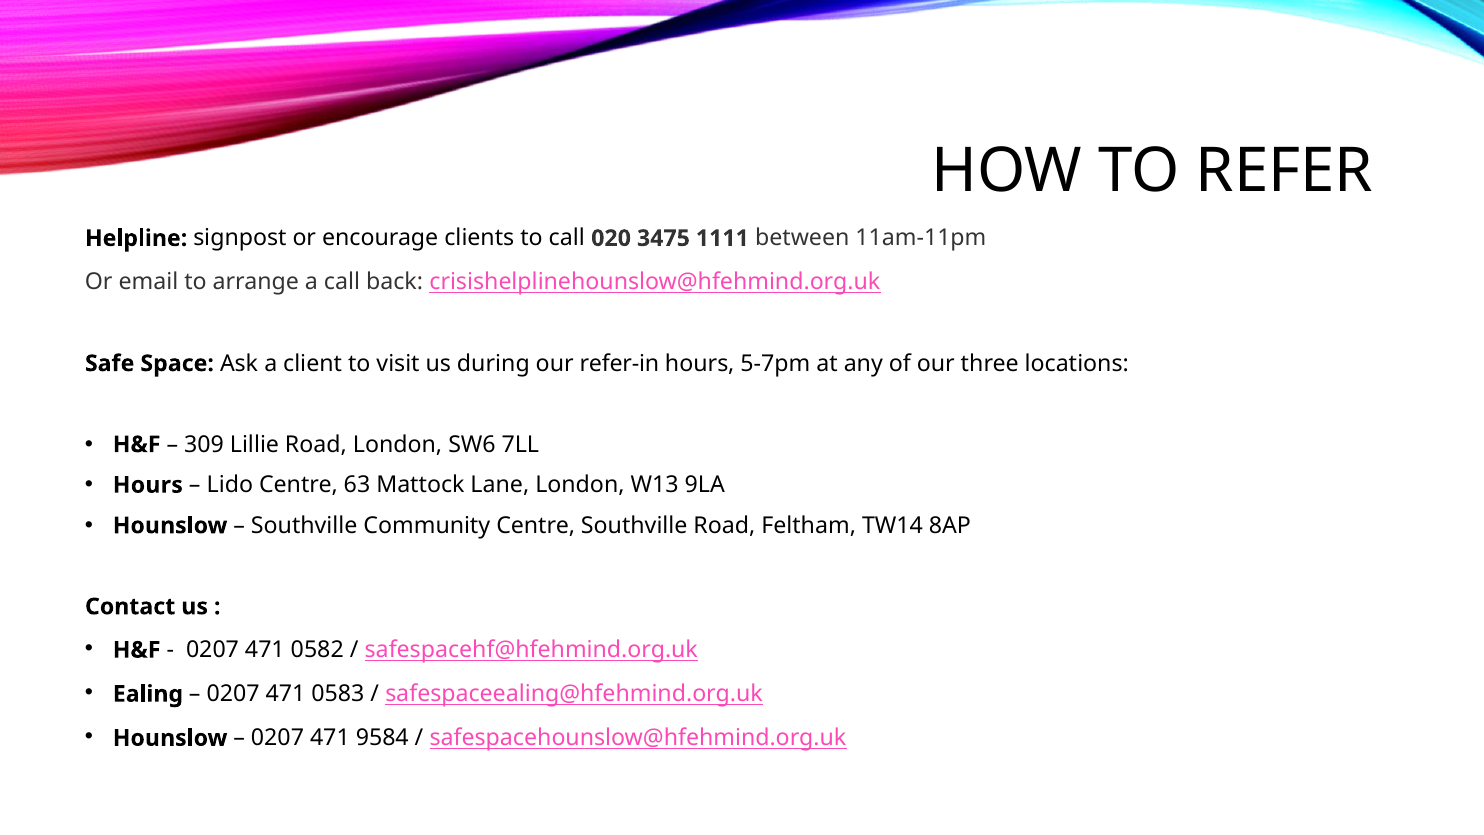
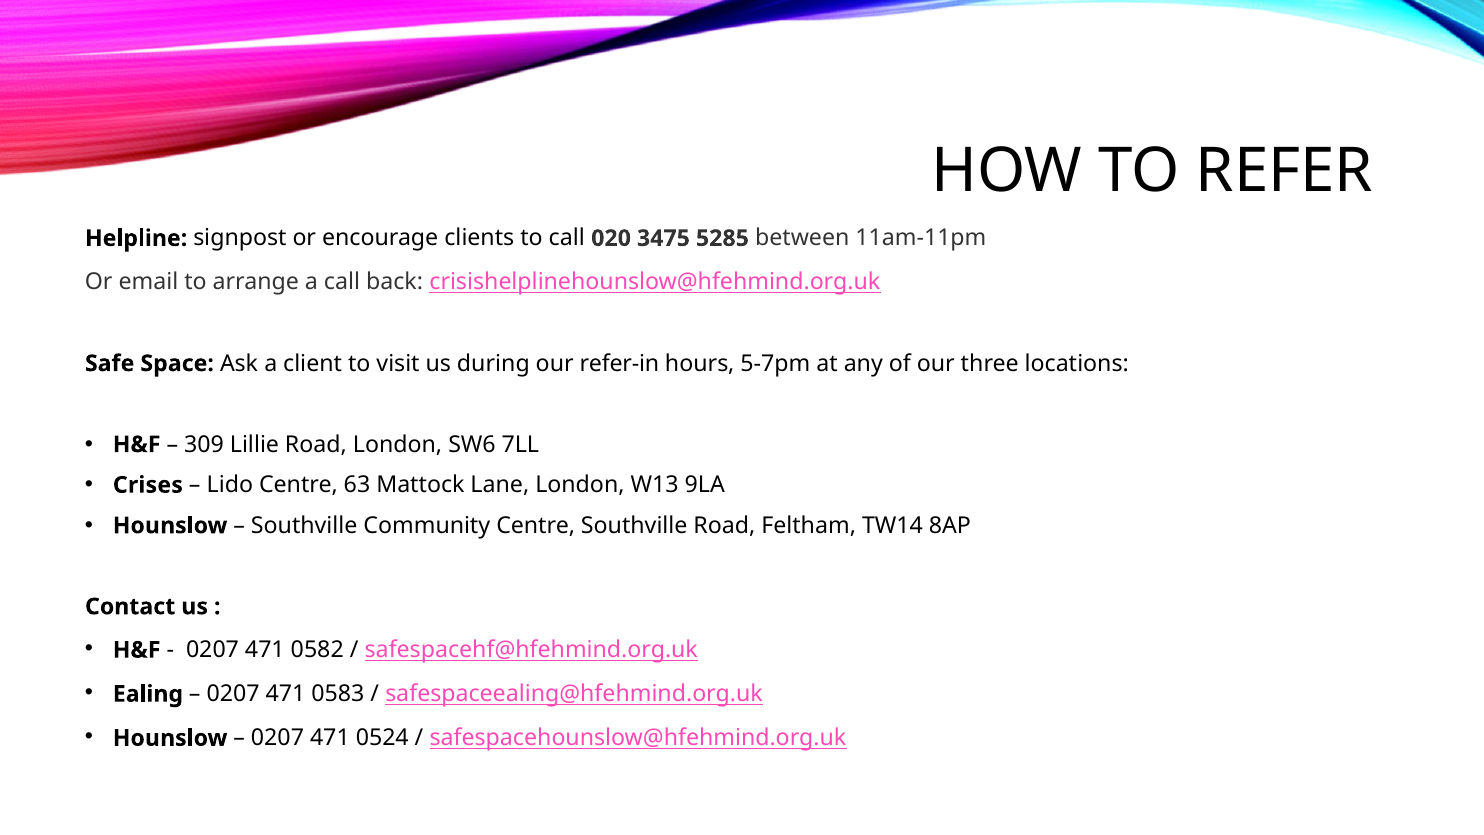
1111: 1111 -> 5285
Hours at (148, 485): Hours -> Crises
9584: 9584 -> 0524
